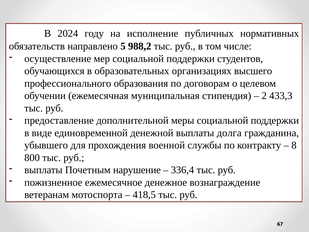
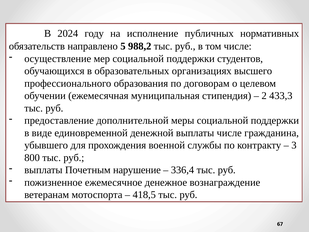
выплаты долга: долга -> числе
8: 8 -> 3
